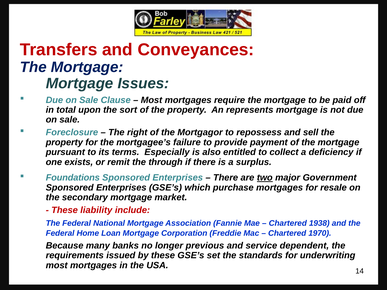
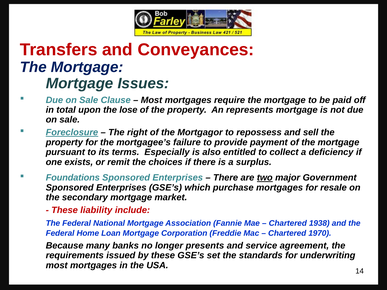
sort: sort -> lose
Foreclosure underline: none -> present
through: through -> choices
previous: previous -> presents
dependent: dependent -> agreement
